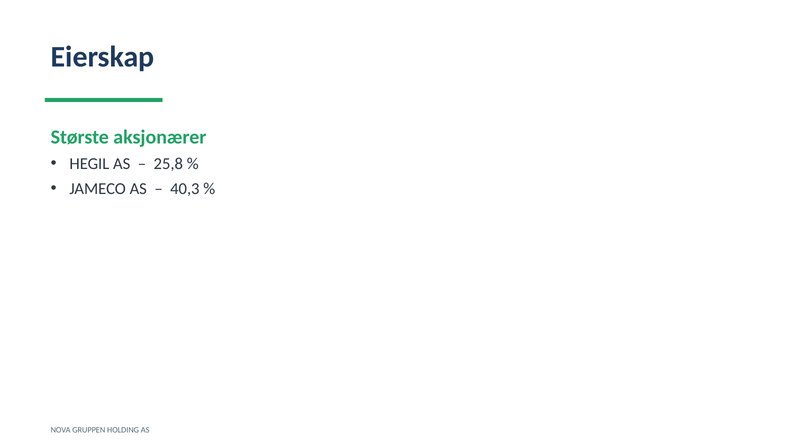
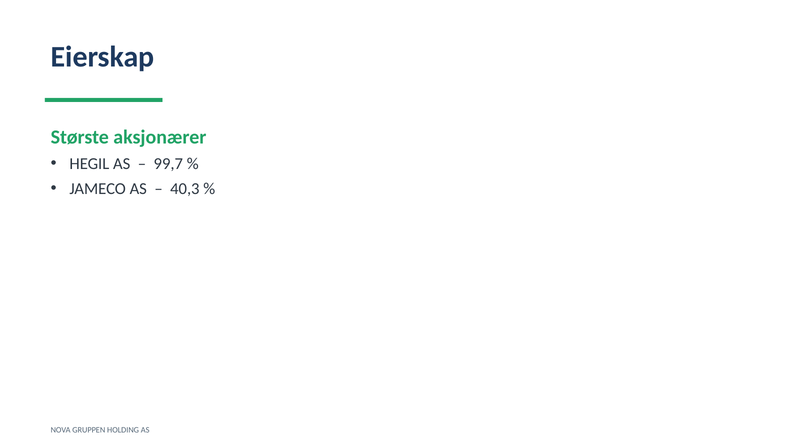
25,8: 25,8 -> 99,7
